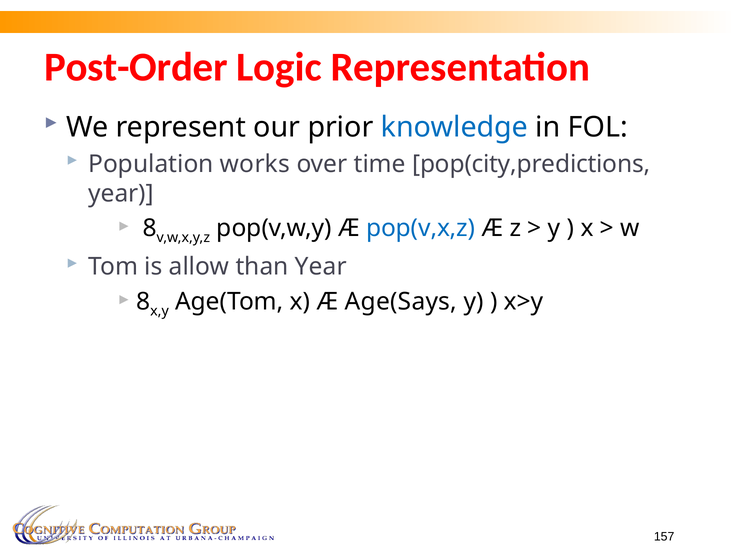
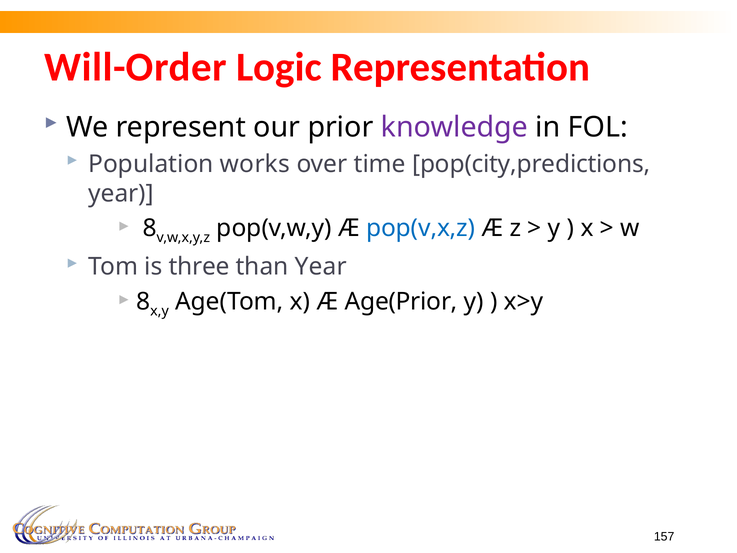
Post-Order: Post-Order -> Will-Order
knowledge colour: blue -> purple
allow: allow -> three
Age(Says: Age(Says -> Age(Prior
